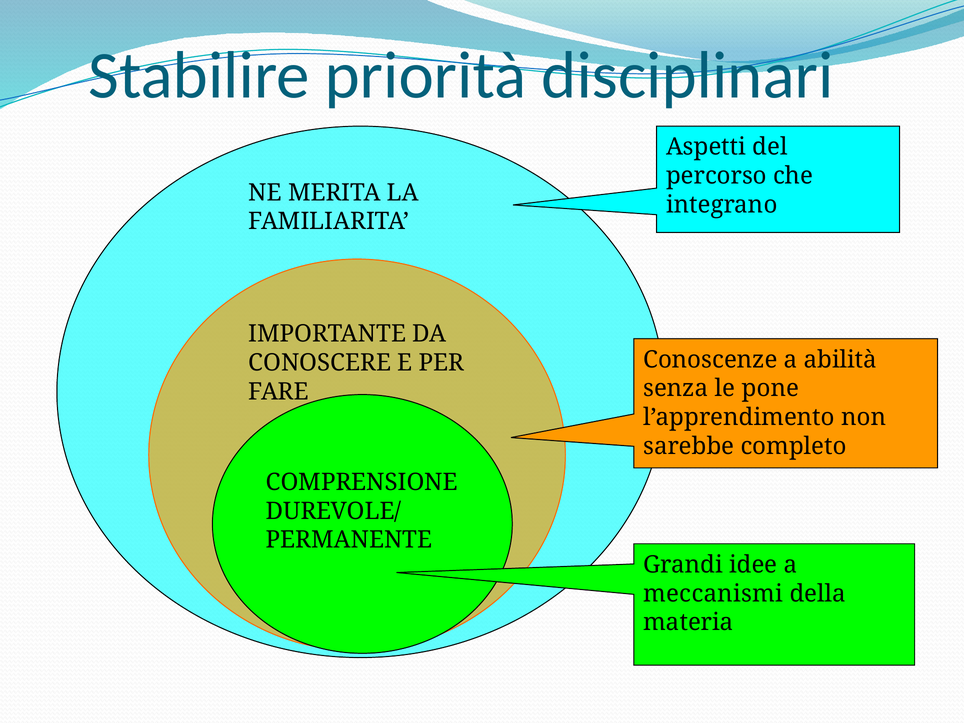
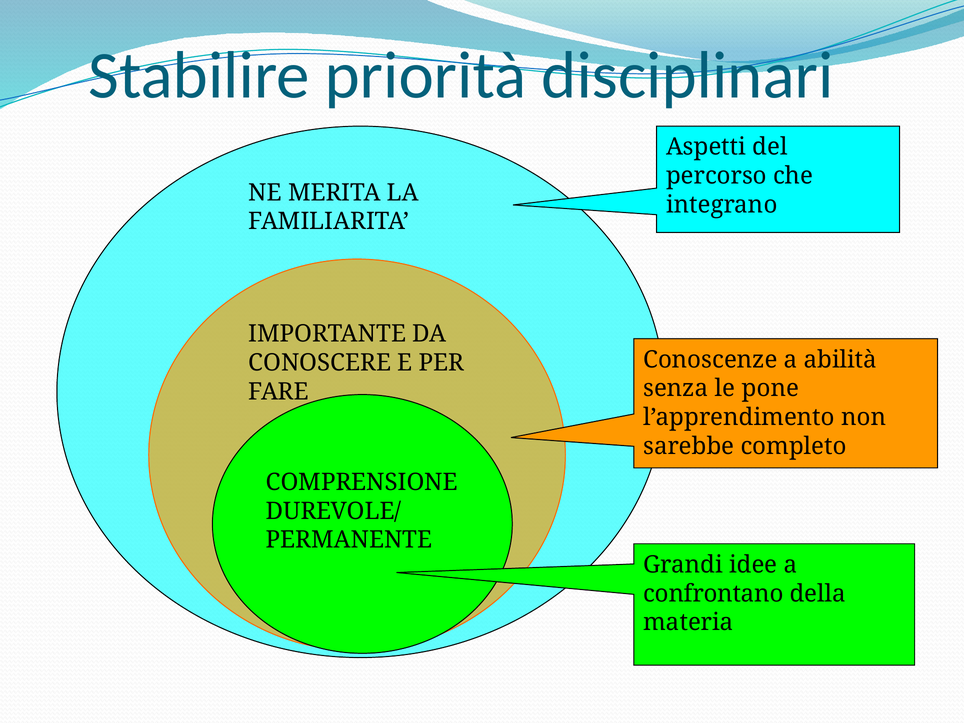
meccanismi: meccanismi -> confrontano
